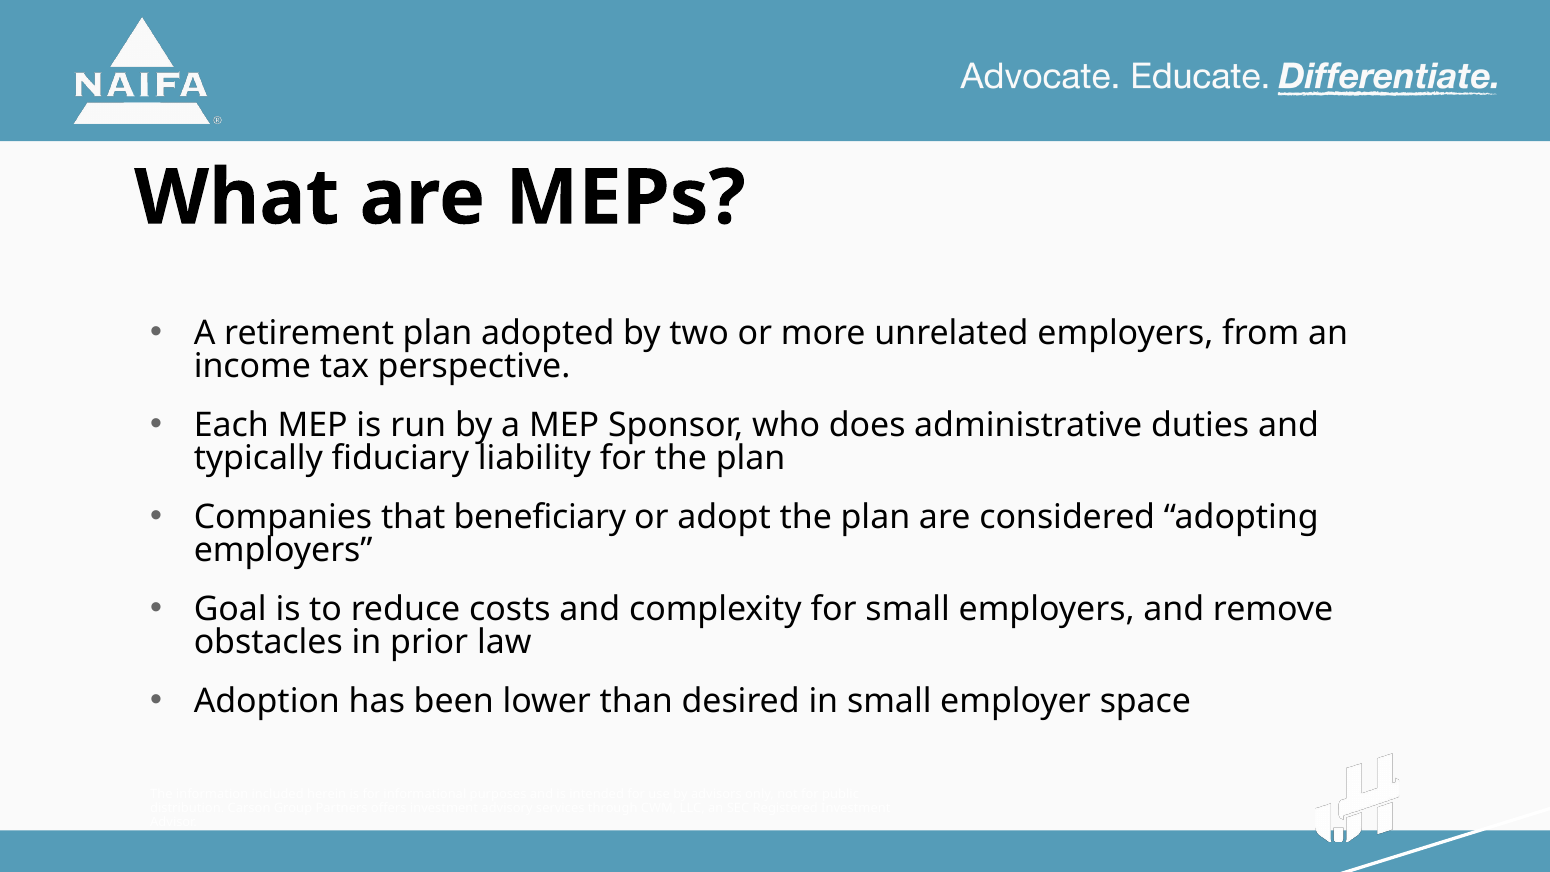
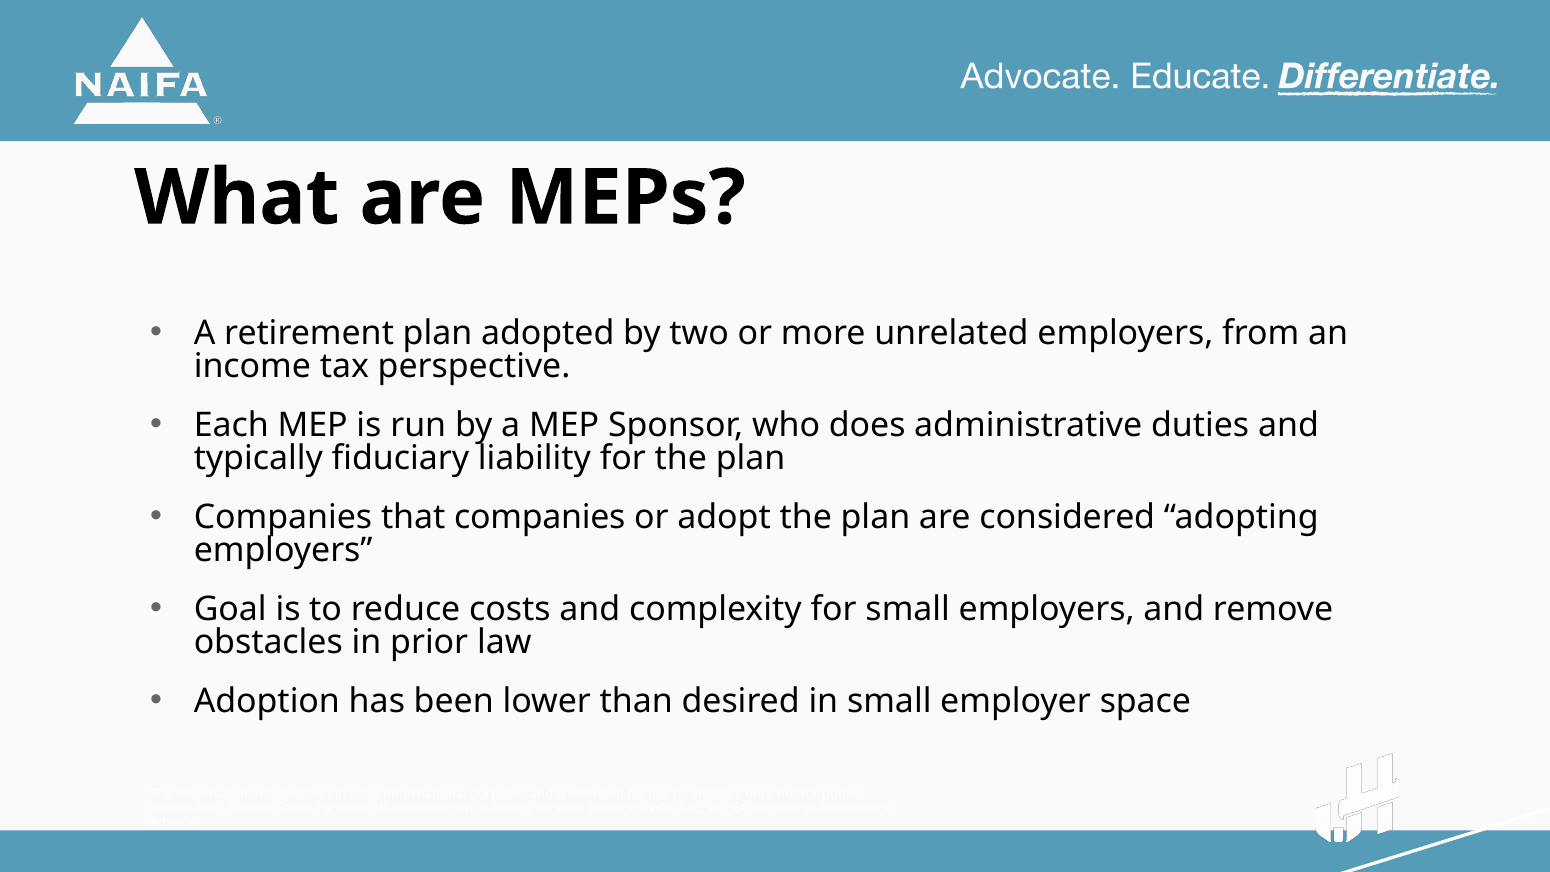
that beneficiary: beneficiary -> companies
